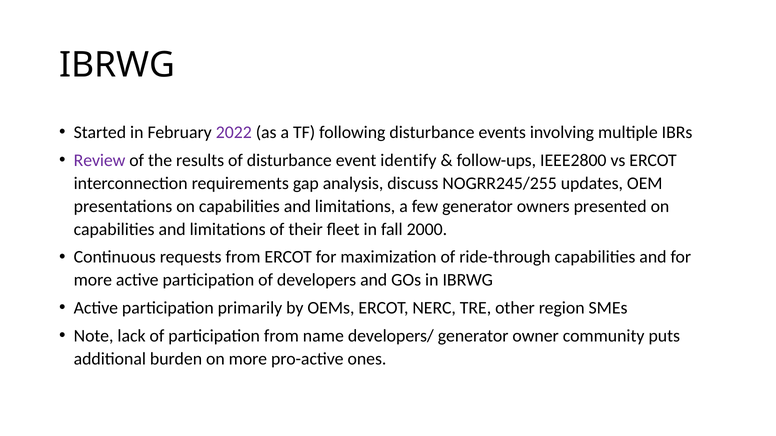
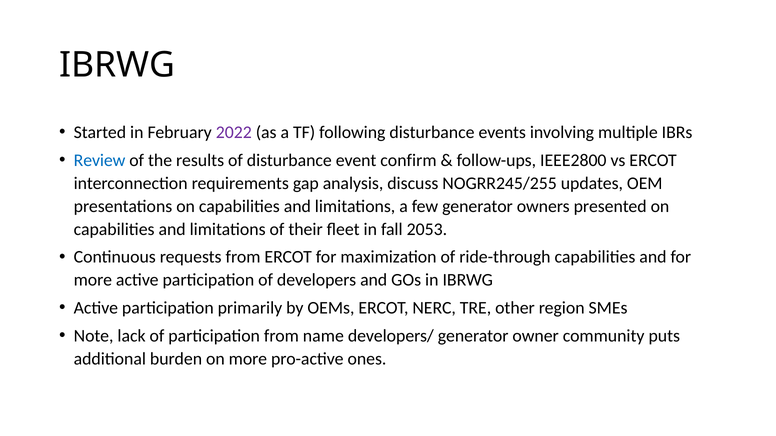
Review colour: purple -> blue
identify: identify -> confirm
2000: 2000 -> 2053
